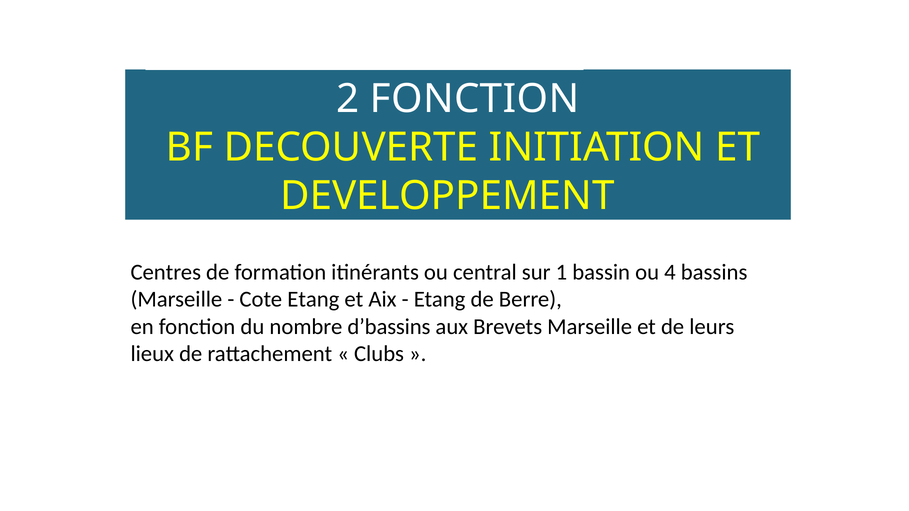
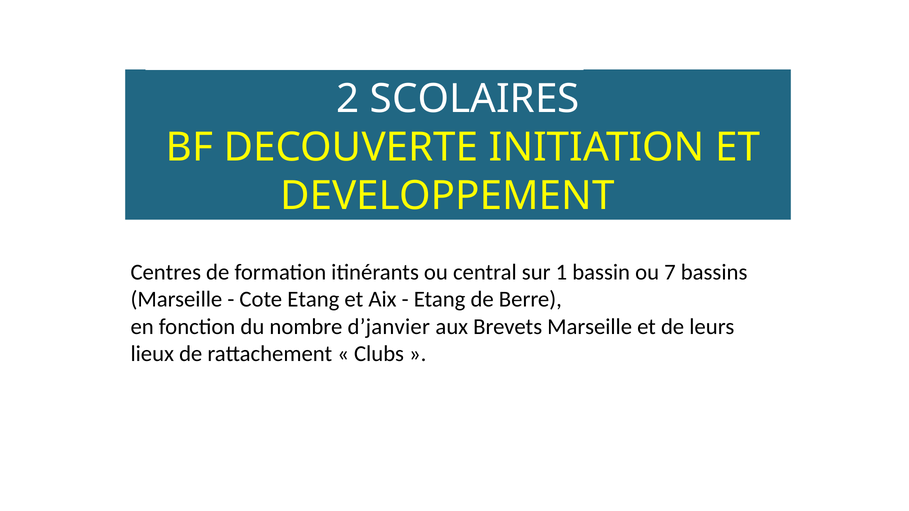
2 FONCTION: FONCTION -> SCOLAIRES
4: 4 -> 7
d’bassins: d’bassins -> d’janvier
